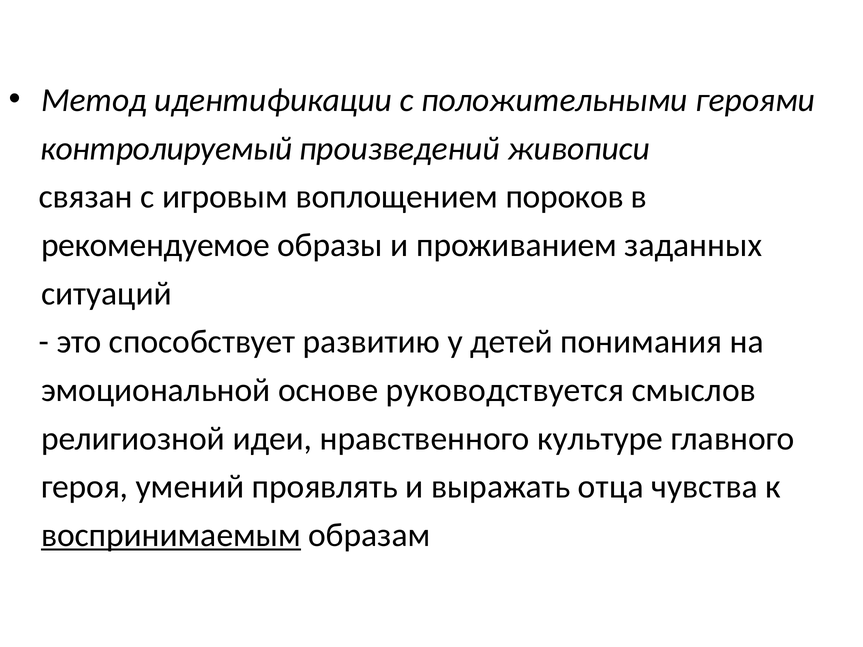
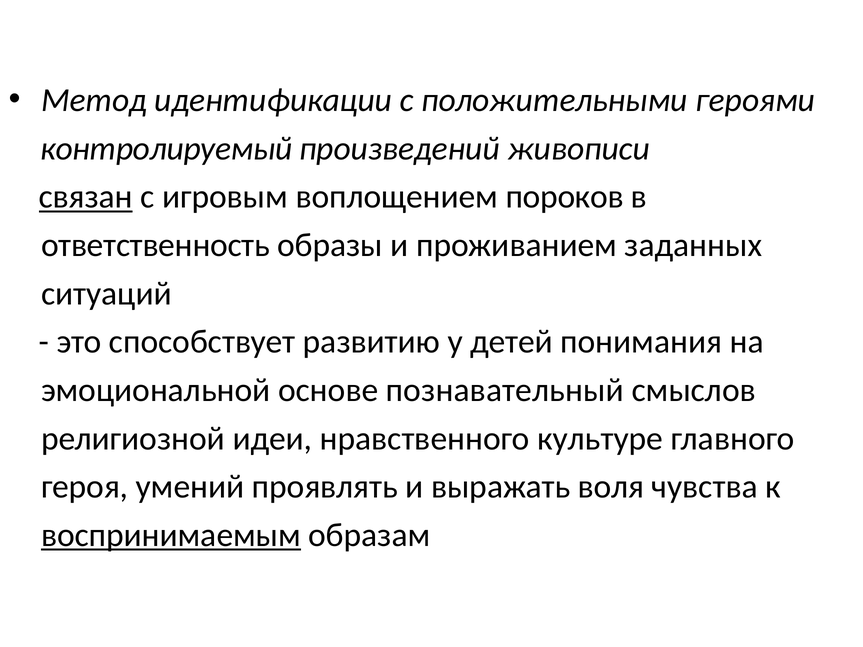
связан underline: none -> present
рекомендуемое: рекомендуемое -> ответственность
руководствуется: руководствуется -> познавательный
отца: отца -> воля
